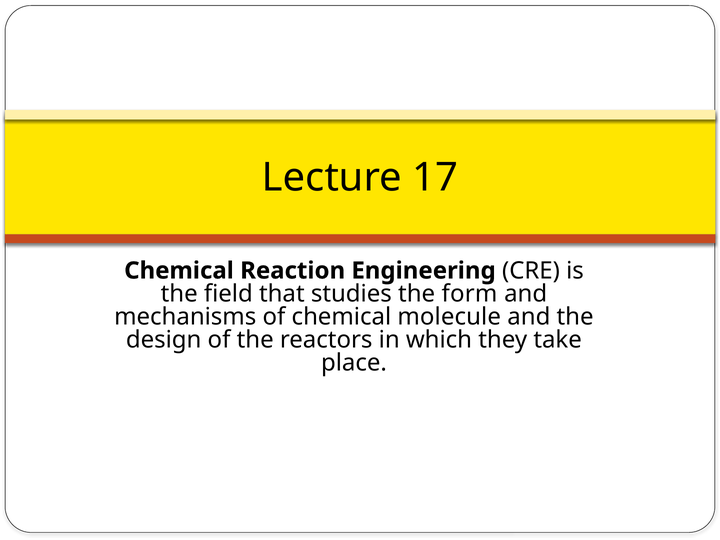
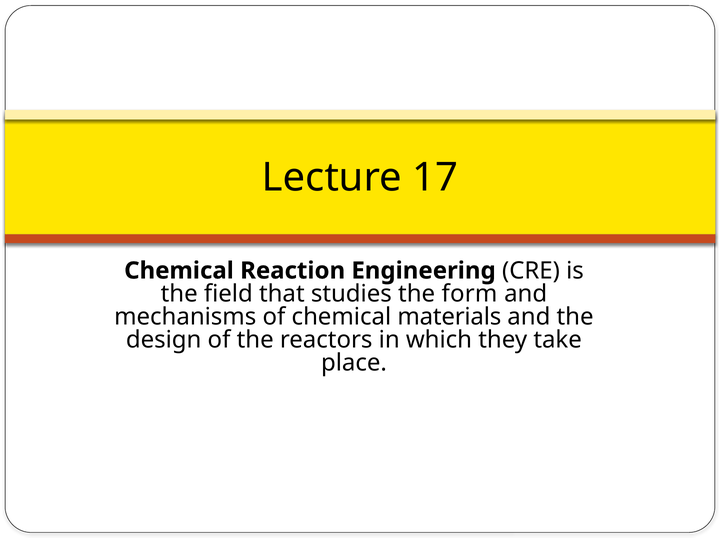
molecule: molecule -> materials
